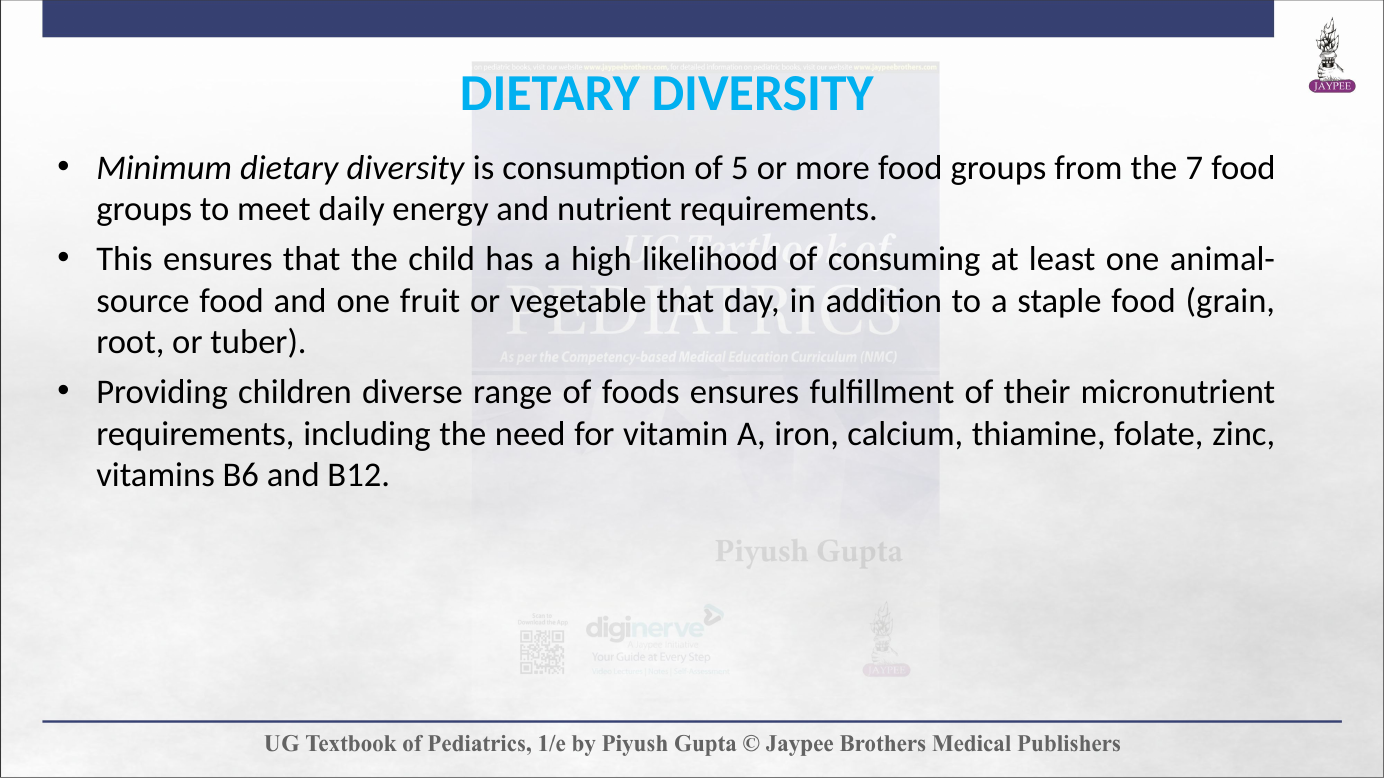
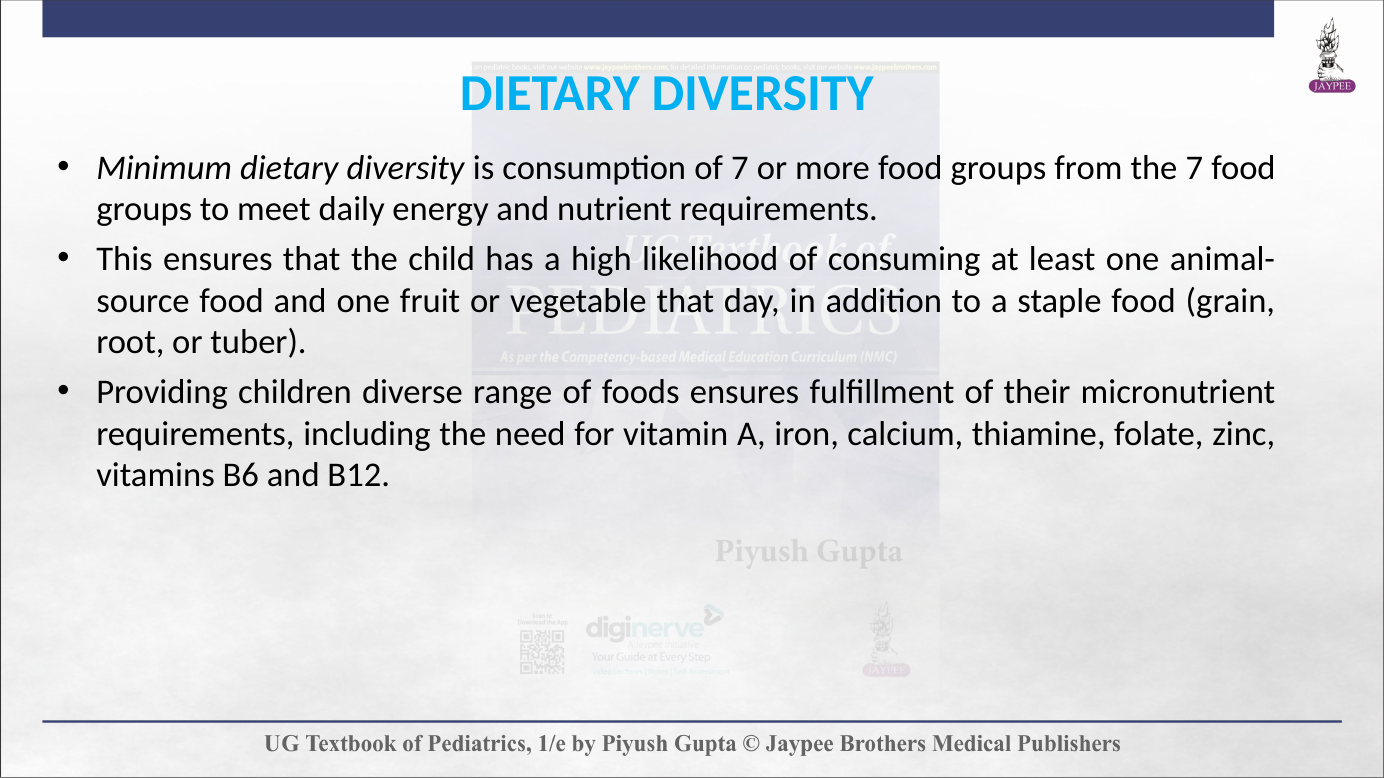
of 5: 5 -> 7
